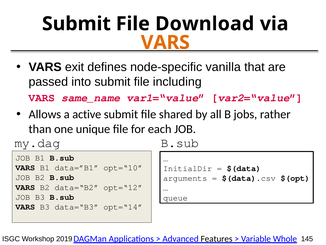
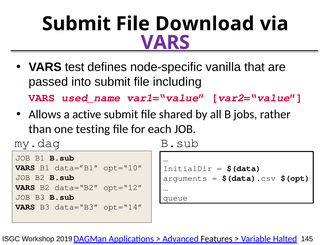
VARS at (165, 42) colour: orange -> purple
exit: exit -> test
same_name: same_name -> used_name
unique: unique -> testing
Whole: Whole -> Halted
